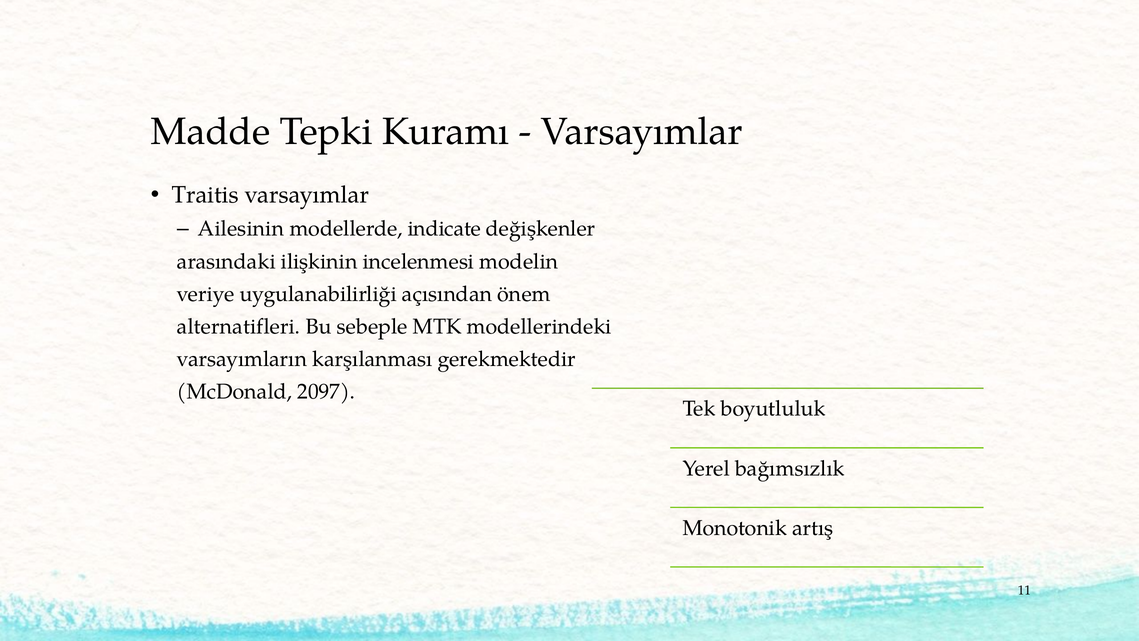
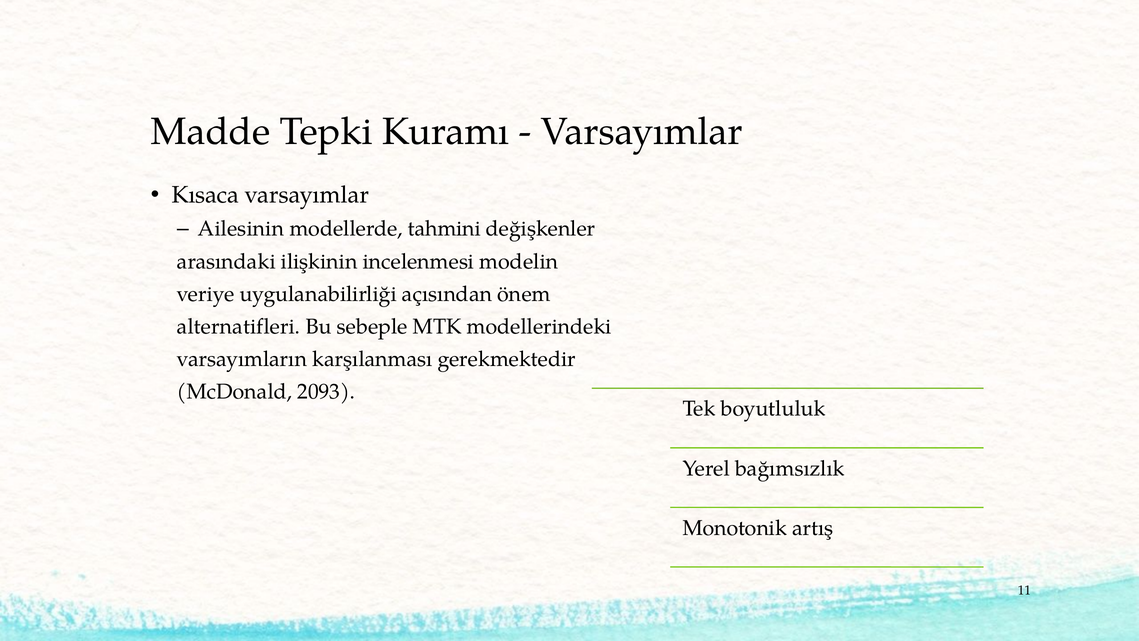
Traitis: Traitis -> Kısaca
indicate: indicate -> tahmini
2097: 2097 -> 2093
